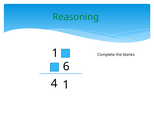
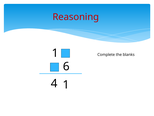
Reasoning colour: green -> red
